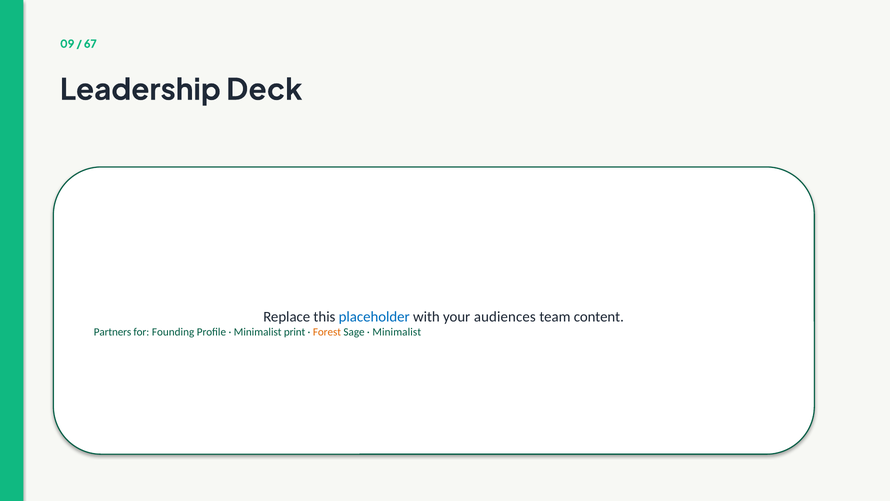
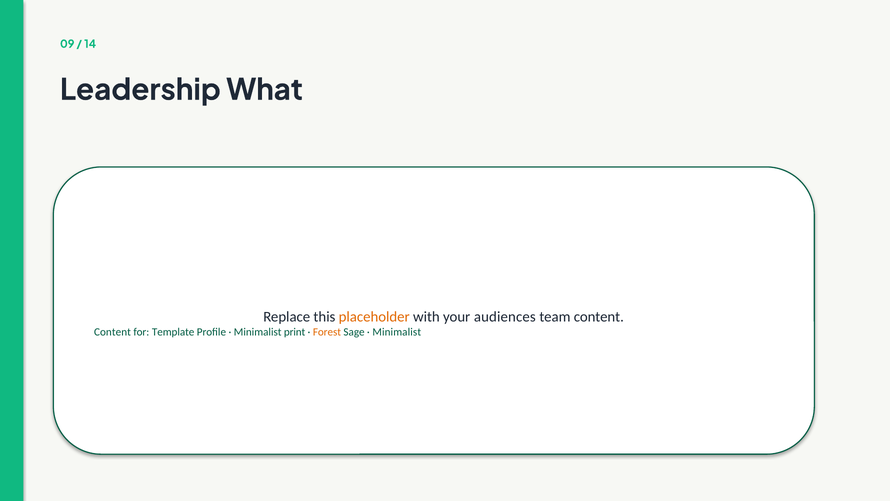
67: 67 -> 14
Deck: Deck -> What
placeholder colour: blue -> orange
Partners at (113, 332): Partners -> Content
Founding: Founding -> Template
